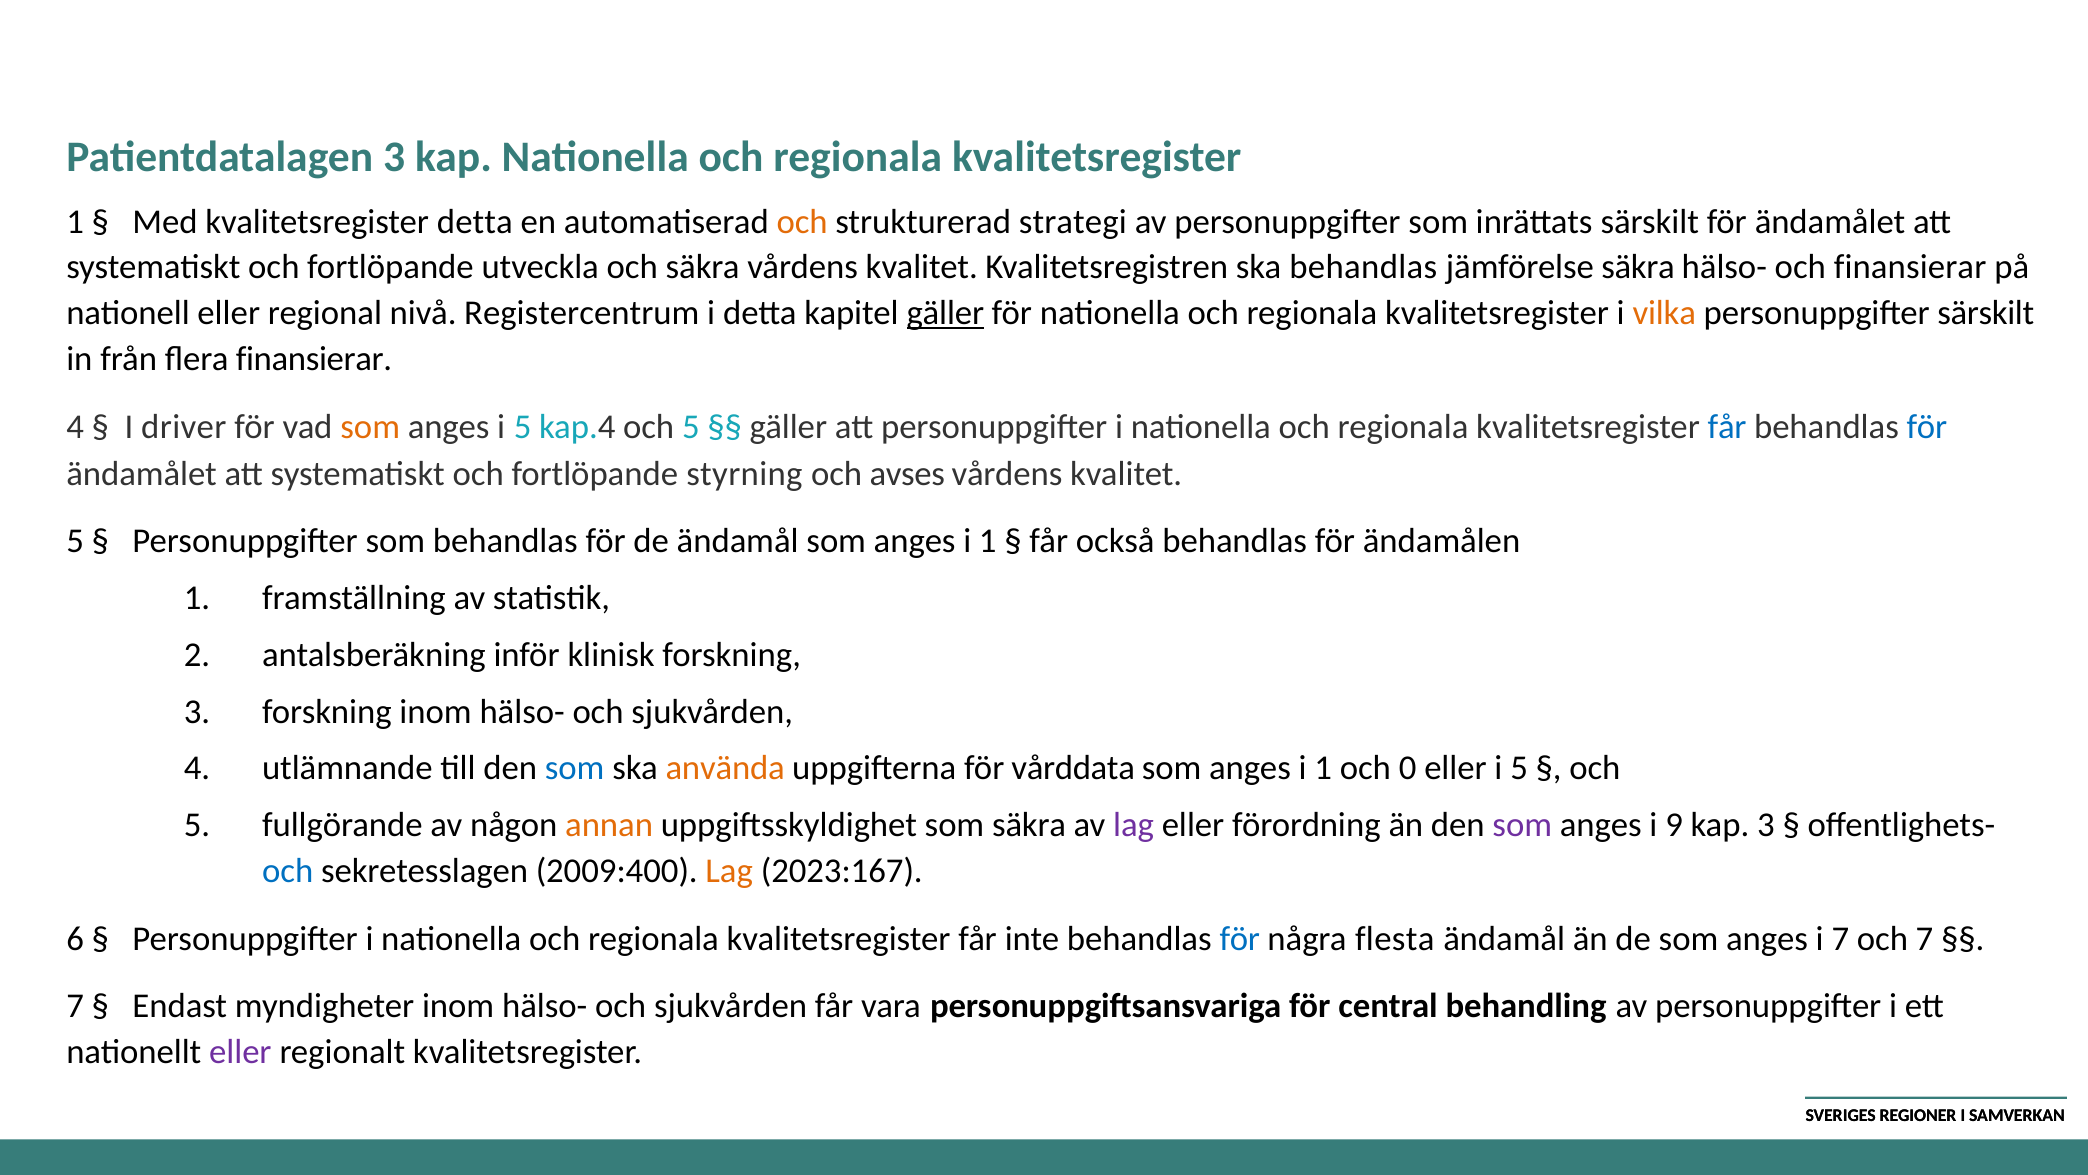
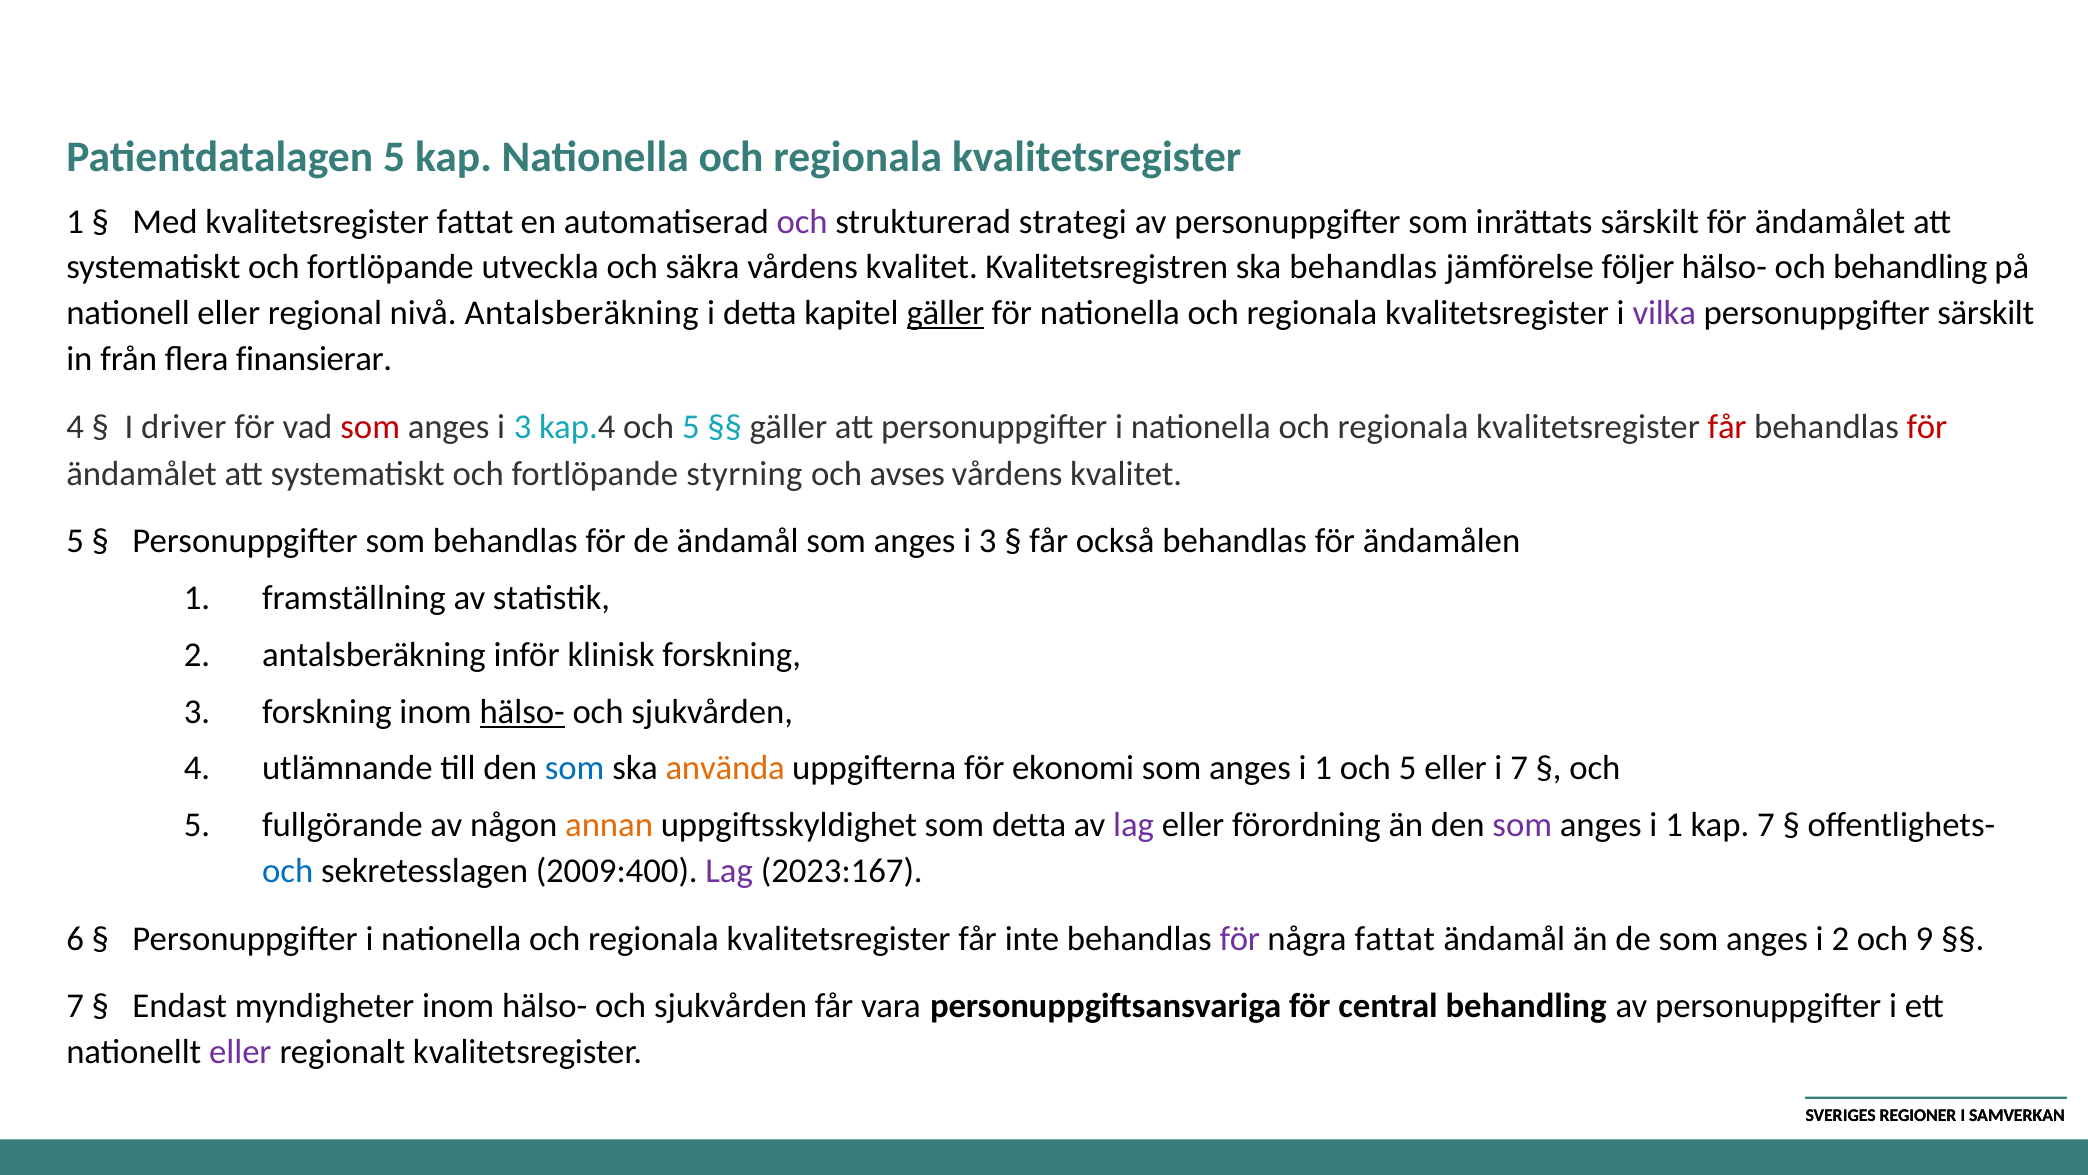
Patientdatalagen 3: 3 -> 5
kvalitetsregister detta: detta -> fattat
och at (802, 222) colour: orange -> purple
jämförelse säkra: säkra -> följer
och finansierar: finansierar -> behandling
nivå Registercentrum: Registercentrum -> Antalsberäkning
vilka colour: orange -> purple
som at (370, 427) colour: orange -> red
5 at (523, 427): 5 -> 3
får at (1727, 427) colour: blue -> red
för at (1927, 427) colour: blue -> red
1 at (988, 541): 1 -> 3
hälso- at (522, 711) underline: none -> present
vårddata: vårddata -> ekonomi
1 och 0: 0 -> 5
eller i 5: 5 -> 7
som säkra: säkra -> detta
9 at (1674, 825): 9 -> 1
kap 3: 3 -> 7
Lag at (729, 871) colour: orange -> purple
för at (1240, 938) colour: blue -> purple
några flesta: flesta -> fattat
i 7: 7 -> 2
och 7: 7 -> 9
